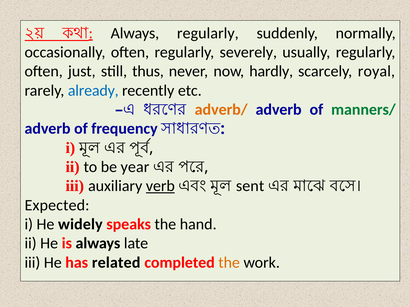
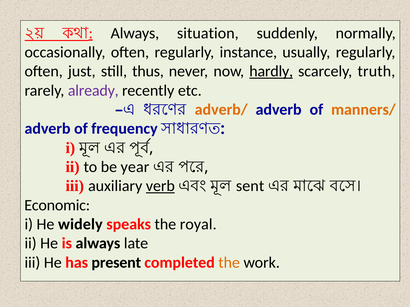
Always regularly: regularly -> situation
severely: severely -> instance
hardly underline: none -> present
royal: royal -> truth
already colour: blue -> purple
manners/ colour: green -> orange
Expected: Expected -> Economic
hand: hand -> royal
related: related -> present
